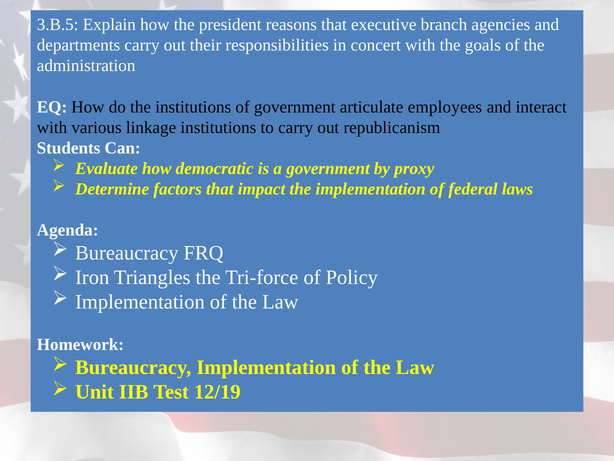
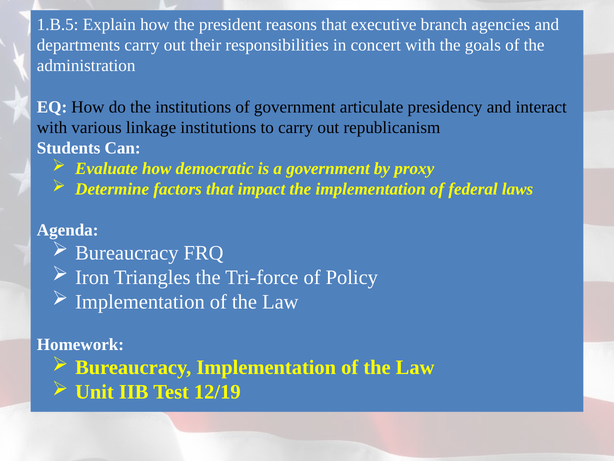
3.B.5: 3.B.5 -> 1.B.5
employees: employees -> presidency
